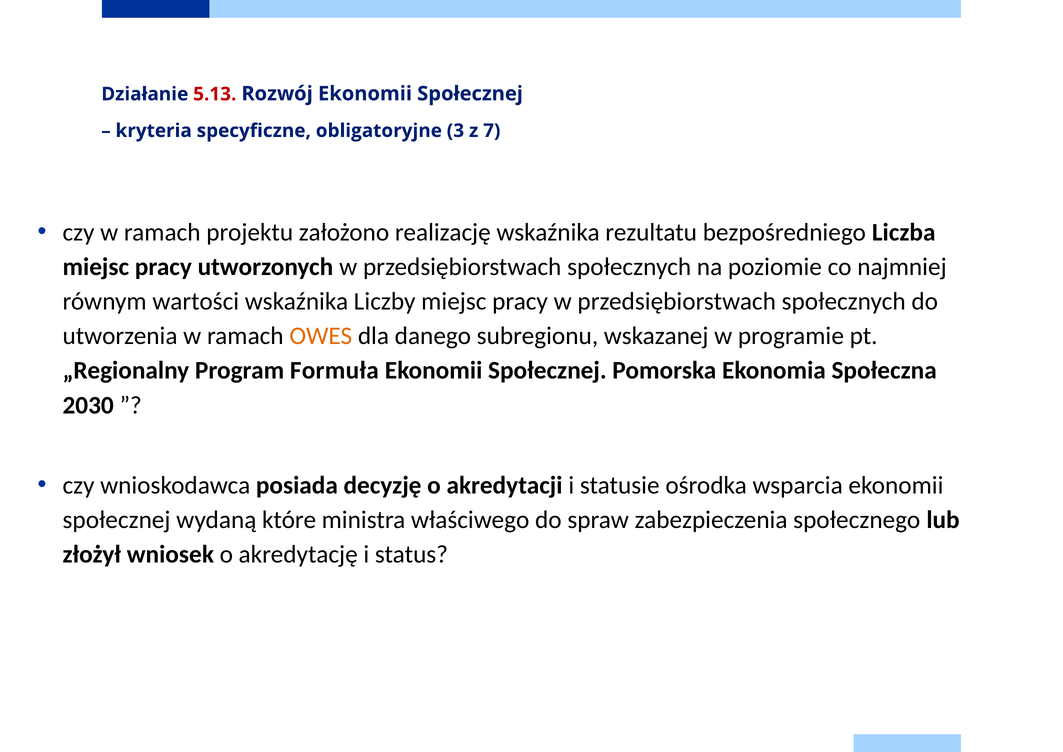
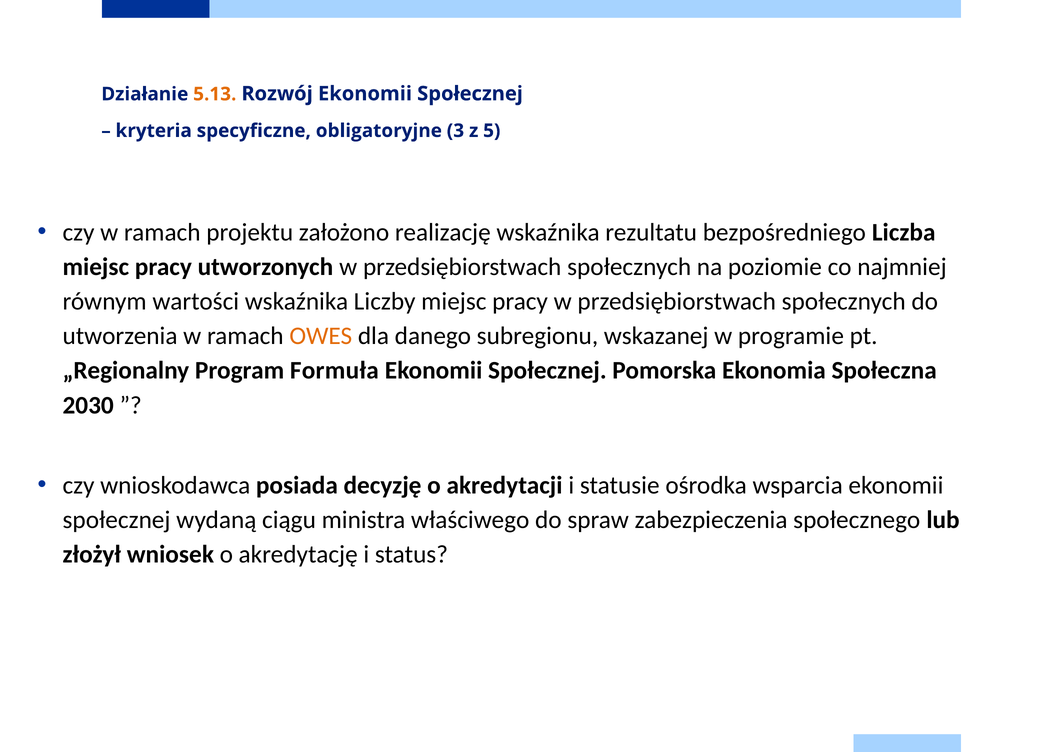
5.13 colour: red -> orange
7: 7 -> 5
które: które -> ciągu
